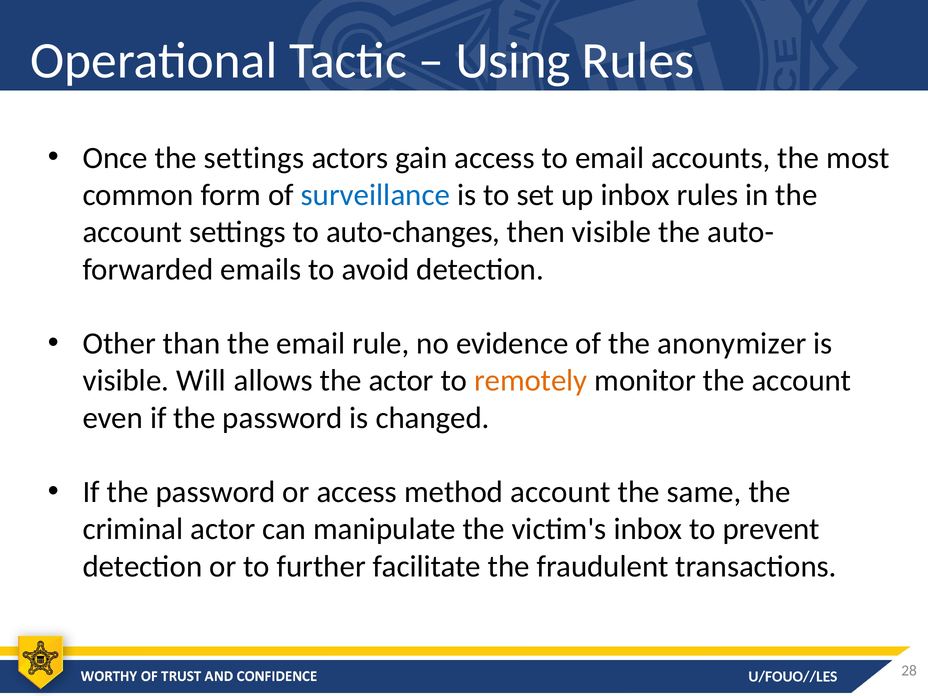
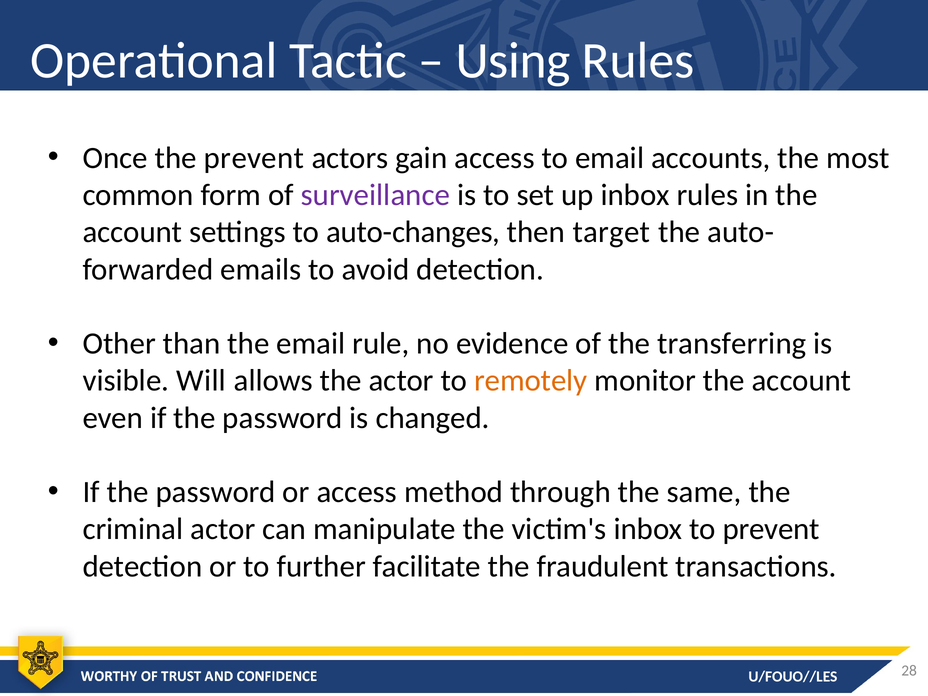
the settings: settings -> prevent
surveillance colour: blue -> purple
then visible: visible -> target
anonymizer: anonymizer -> transferring
method account: account -> through
